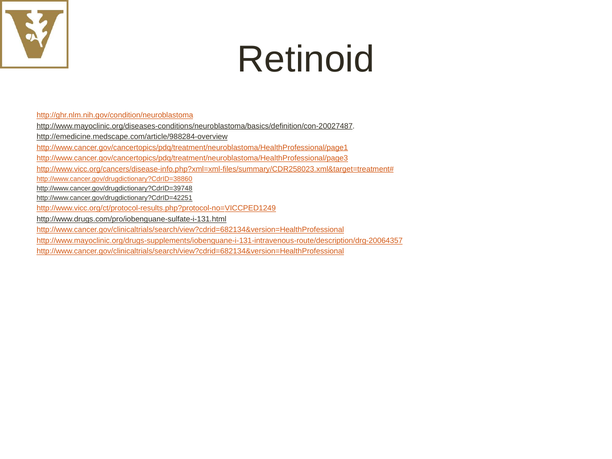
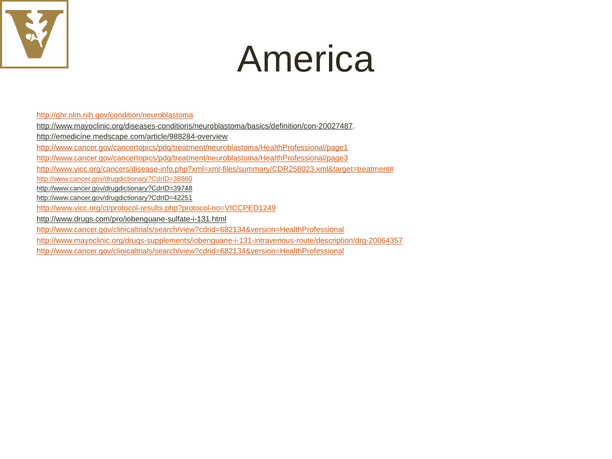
Retinoid: Retinoid -> America
